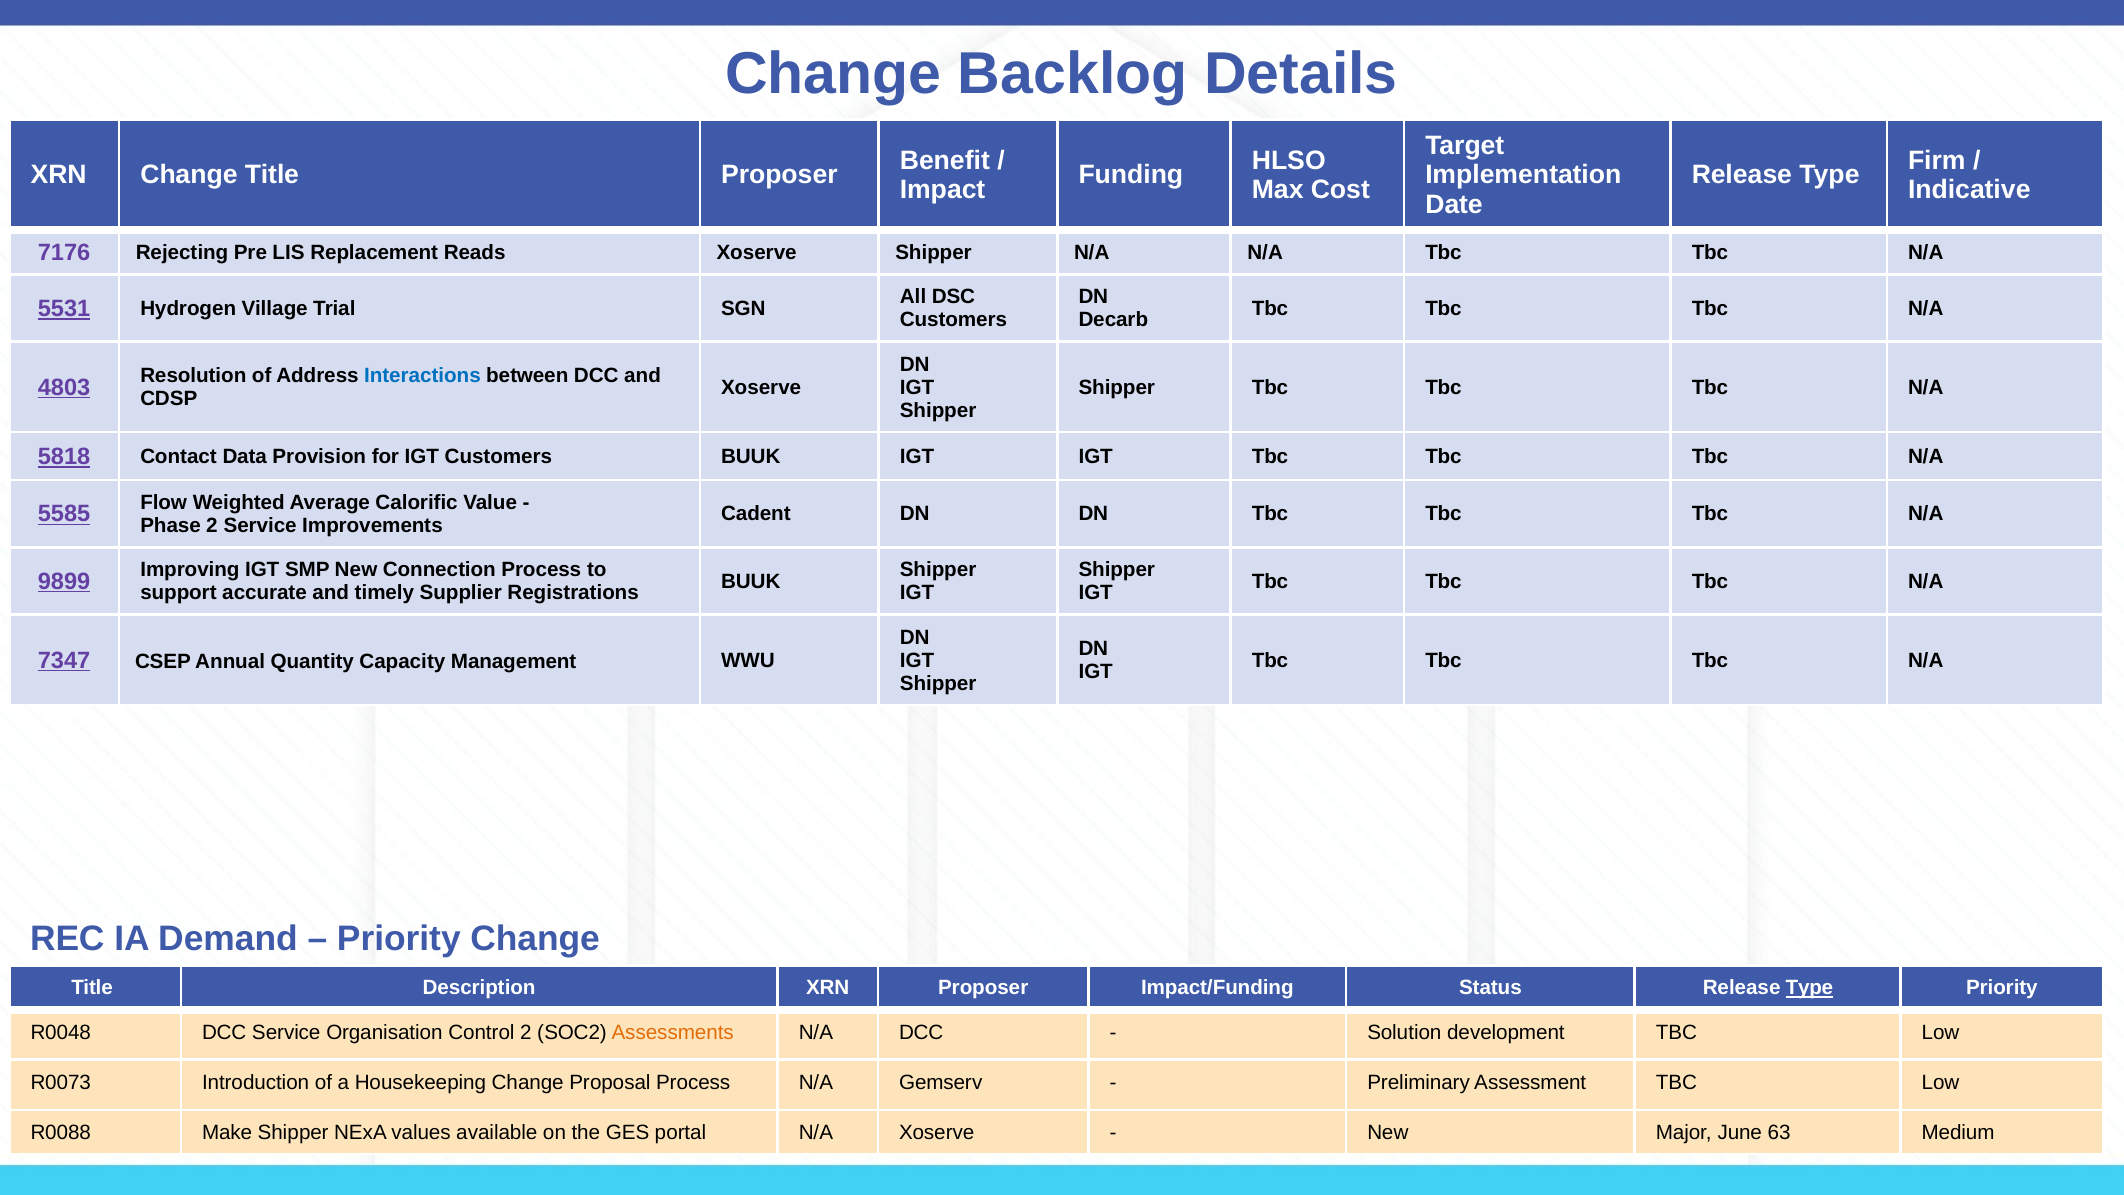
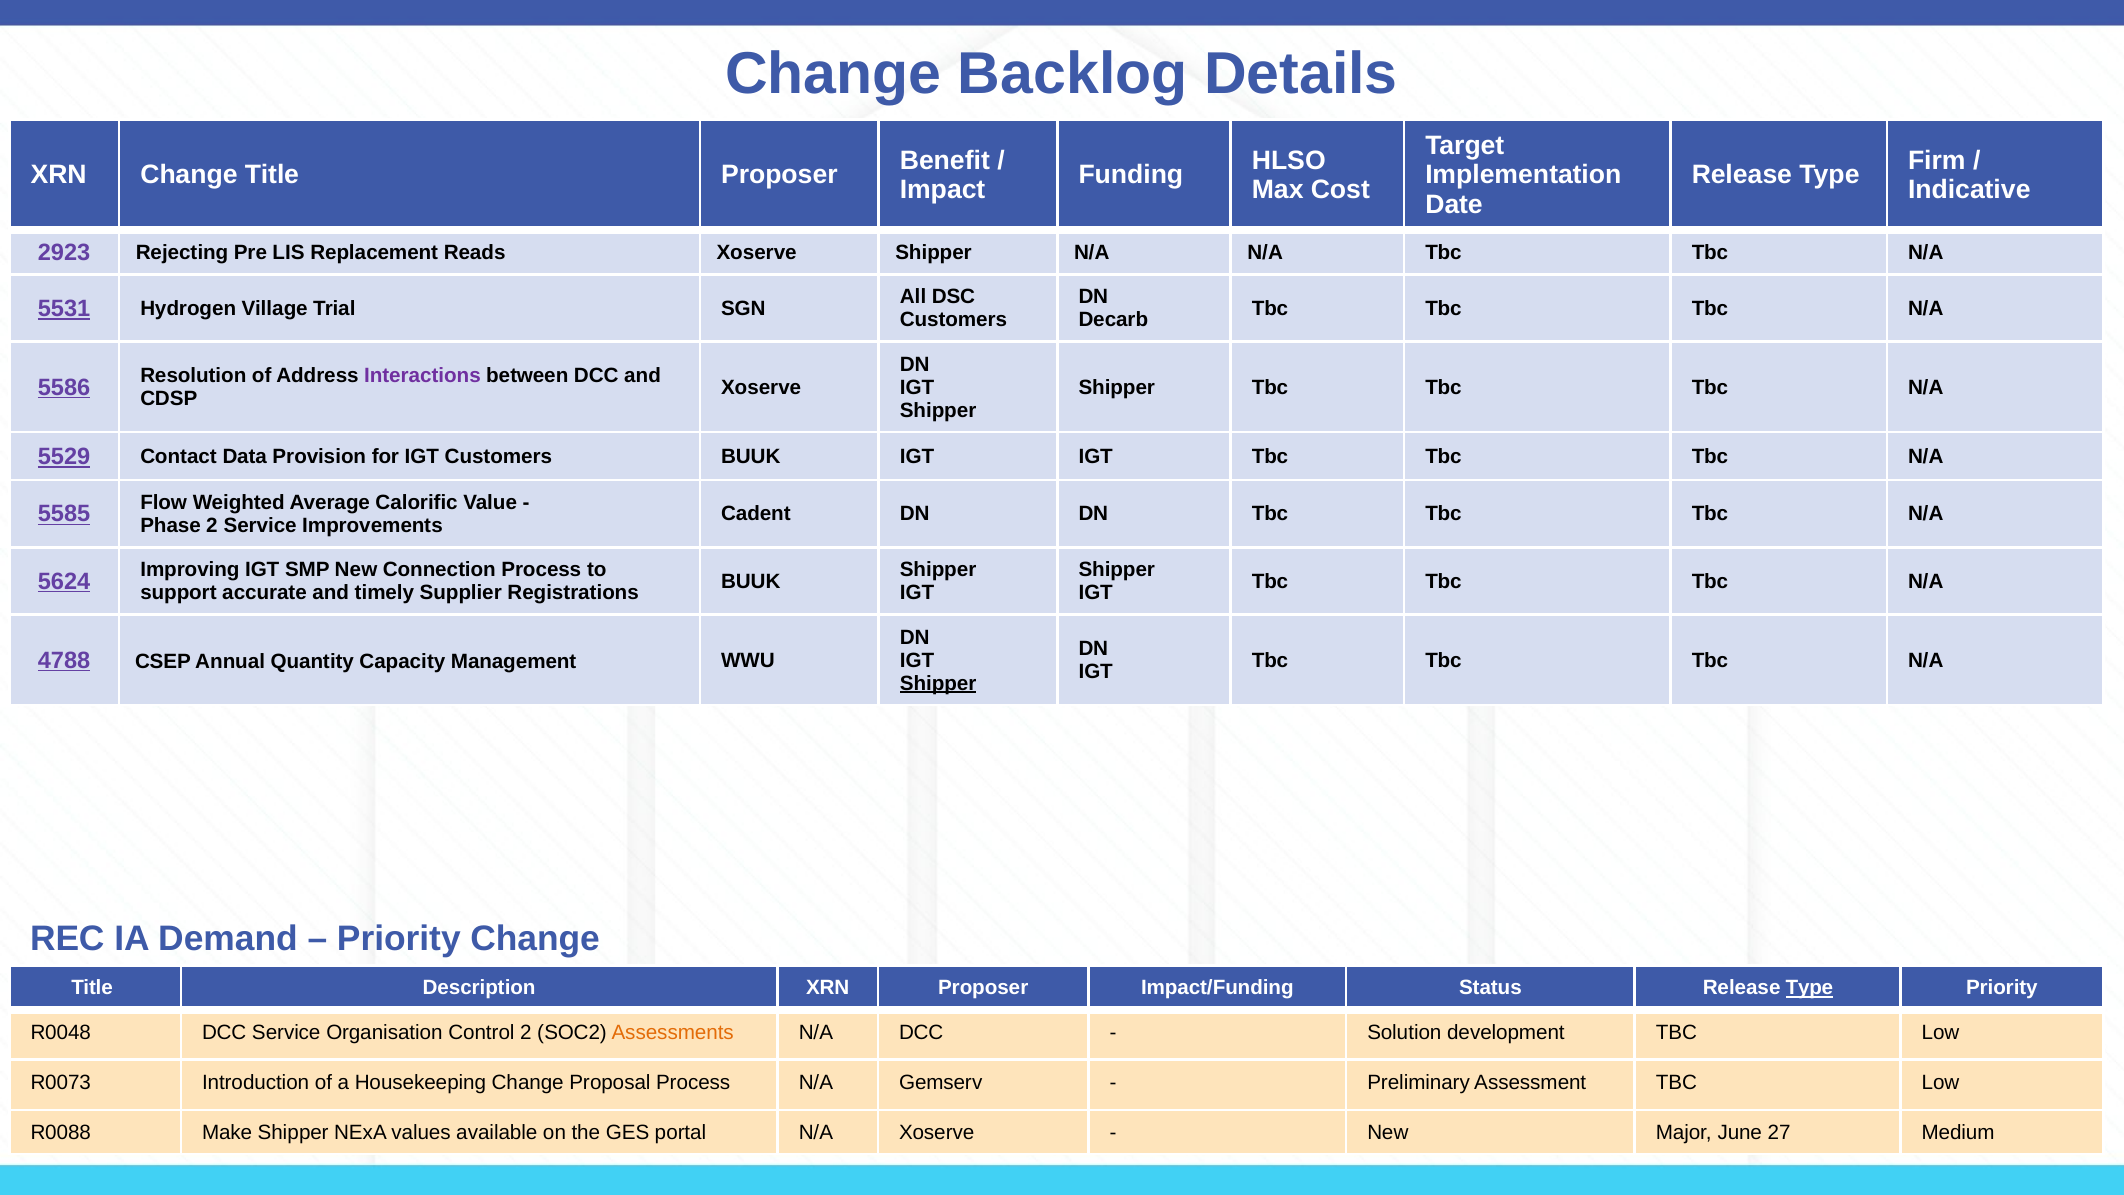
7176: 7176 -> 2923
4803: 4803 -> 5586
Interactions colour: blue -> purple
5818: 5818 -> 5529
9899: 9899 -> 5624
7347: 7347 -> 4788
Shipper at (938, 683) underline: none -> present
63: 63 -> 27
